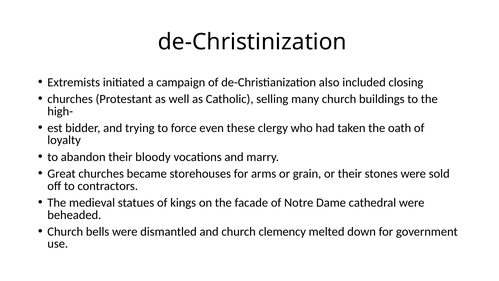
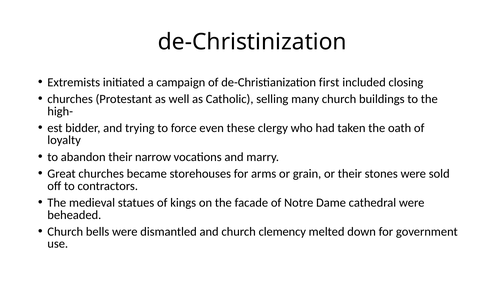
also: also -> first
bloody: bloody -> narrow
